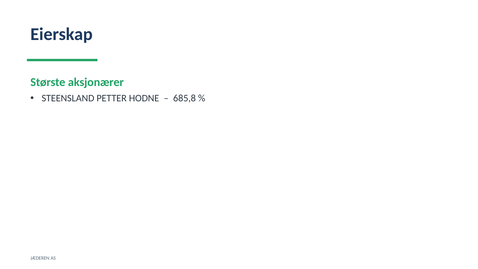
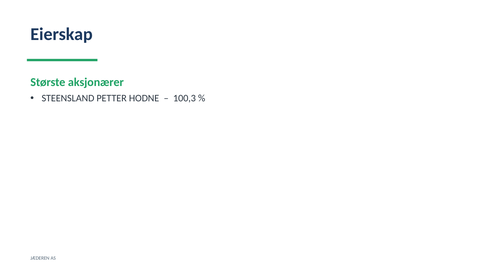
685,8: 685,8 -> 100,3
